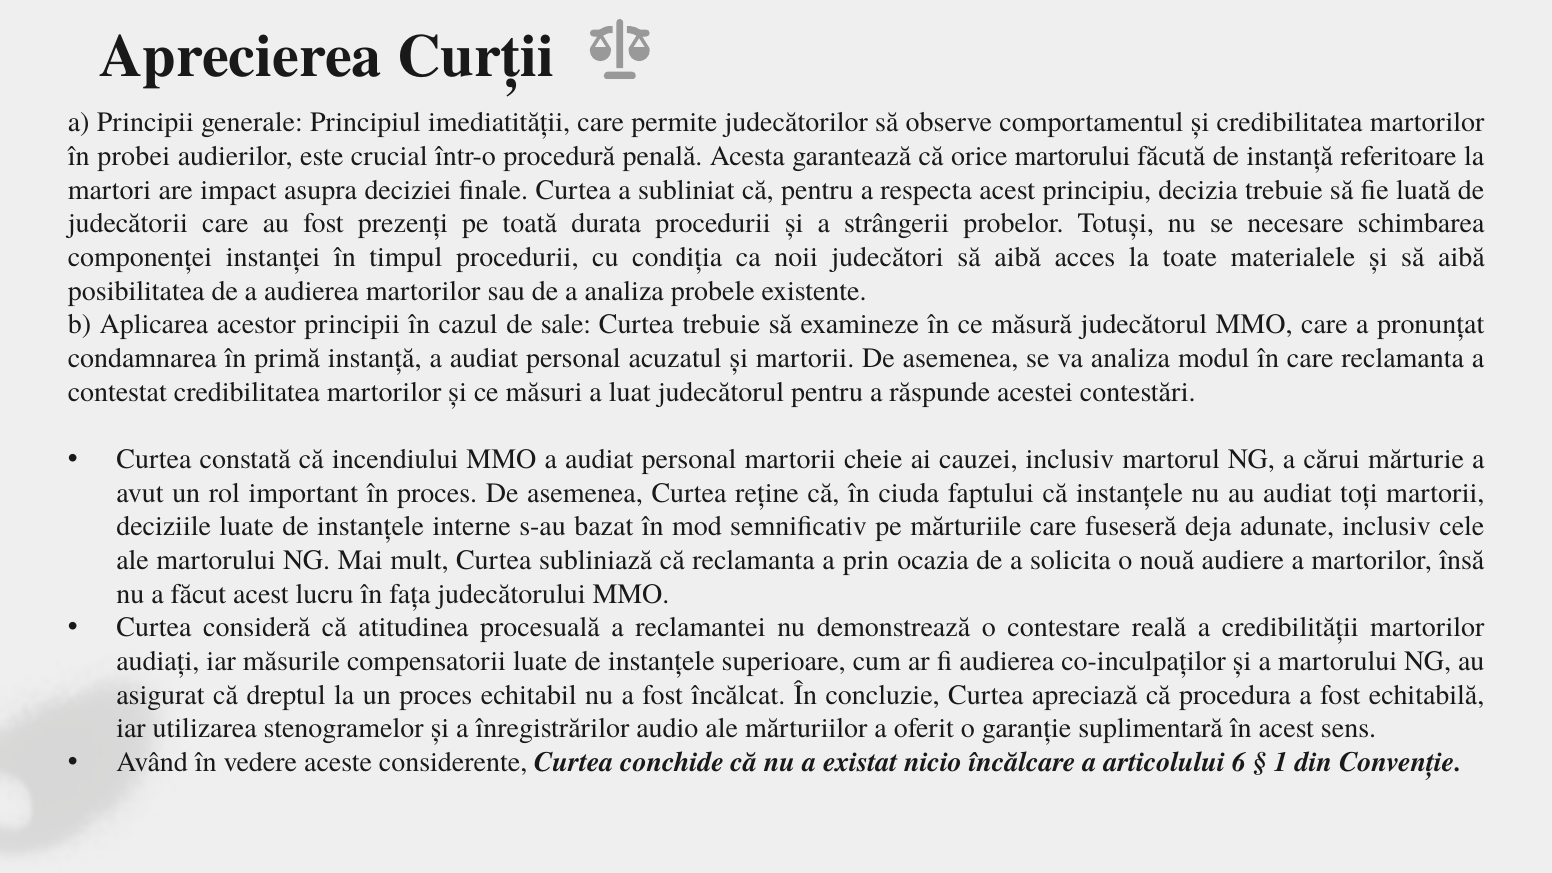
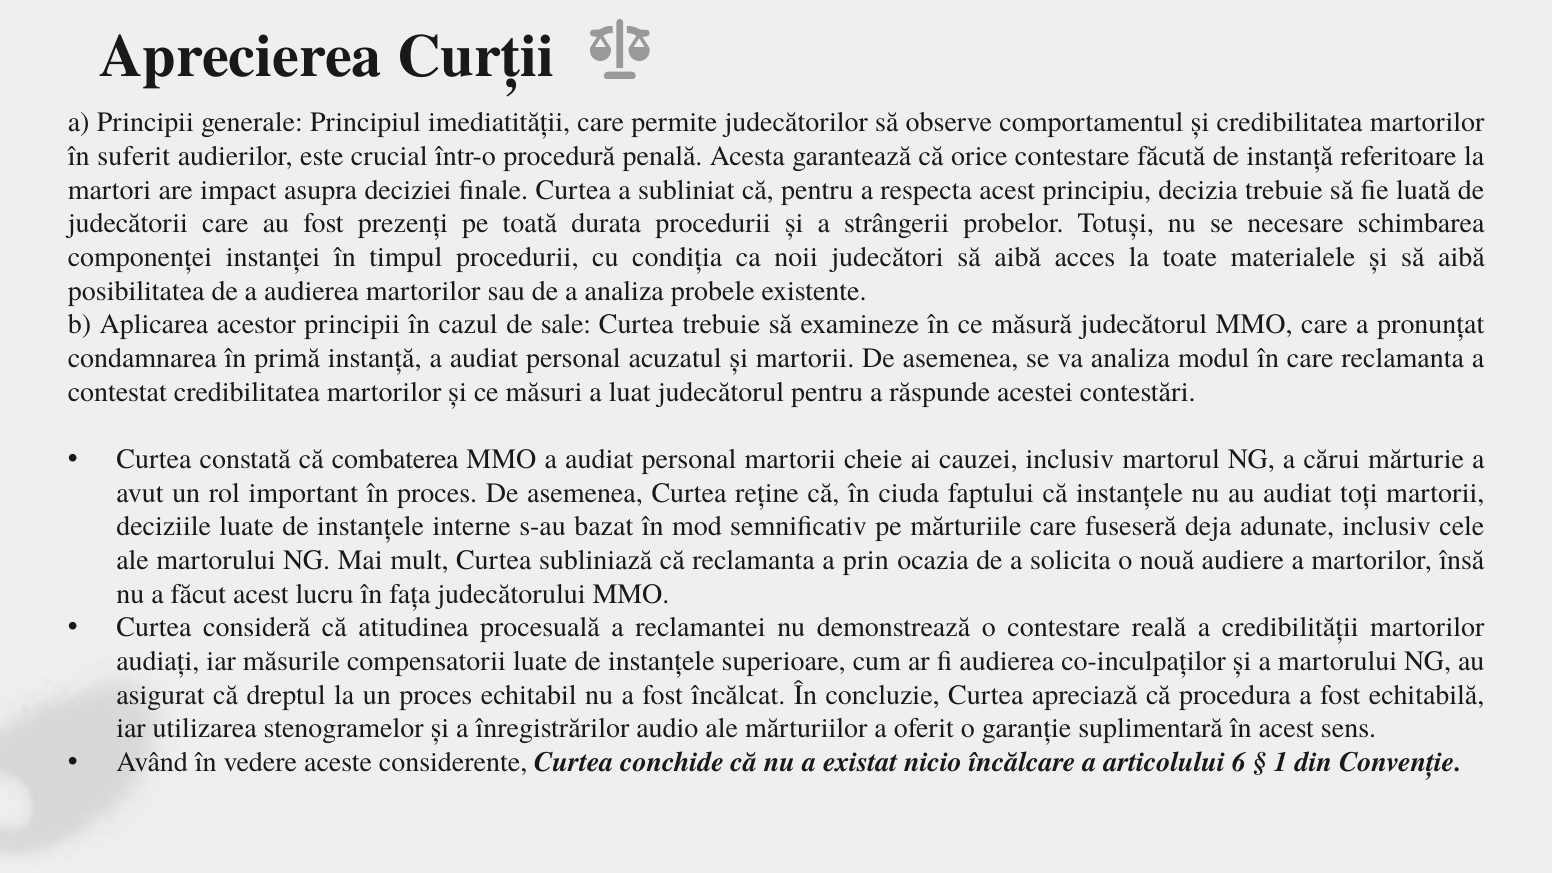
probei: probei -> suferit
orice martorului: martorului -> contestare
incendiului: incendiului -> combaterea
